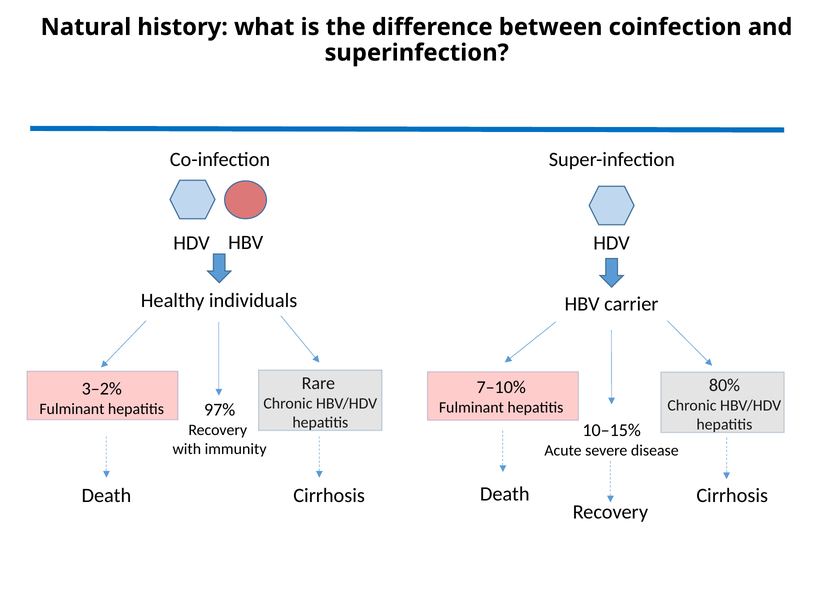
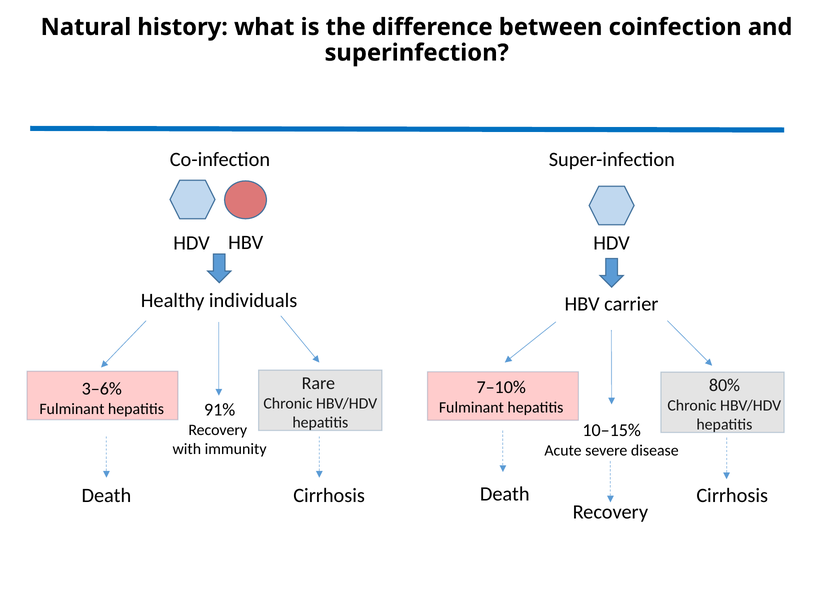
3–2%: 3–2% -> 3–6%
97%: 97% -> 91%
